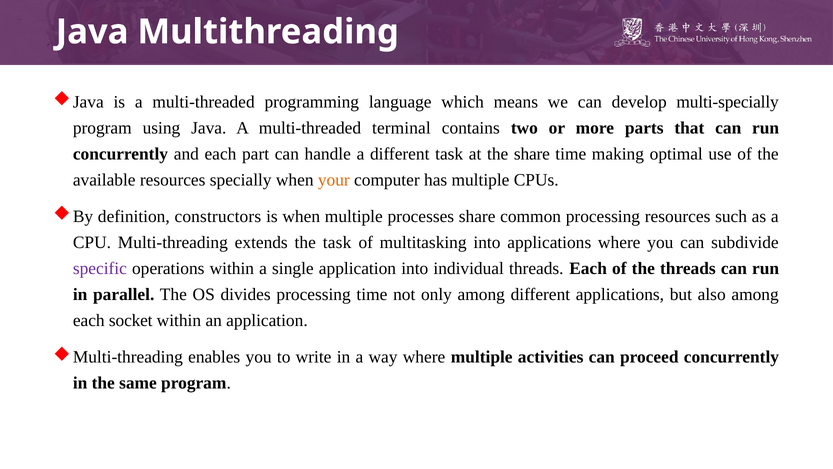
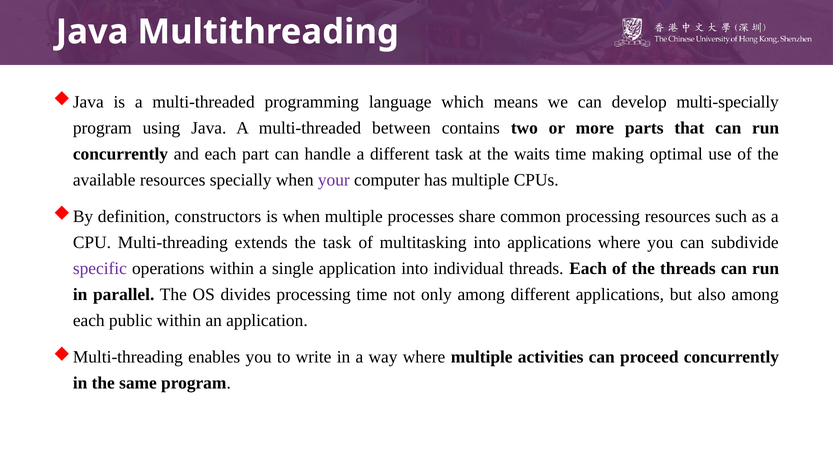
terminal: terminal -> between
the share: share -> waits
your colour: orange -> purple
socket: socket -> public
